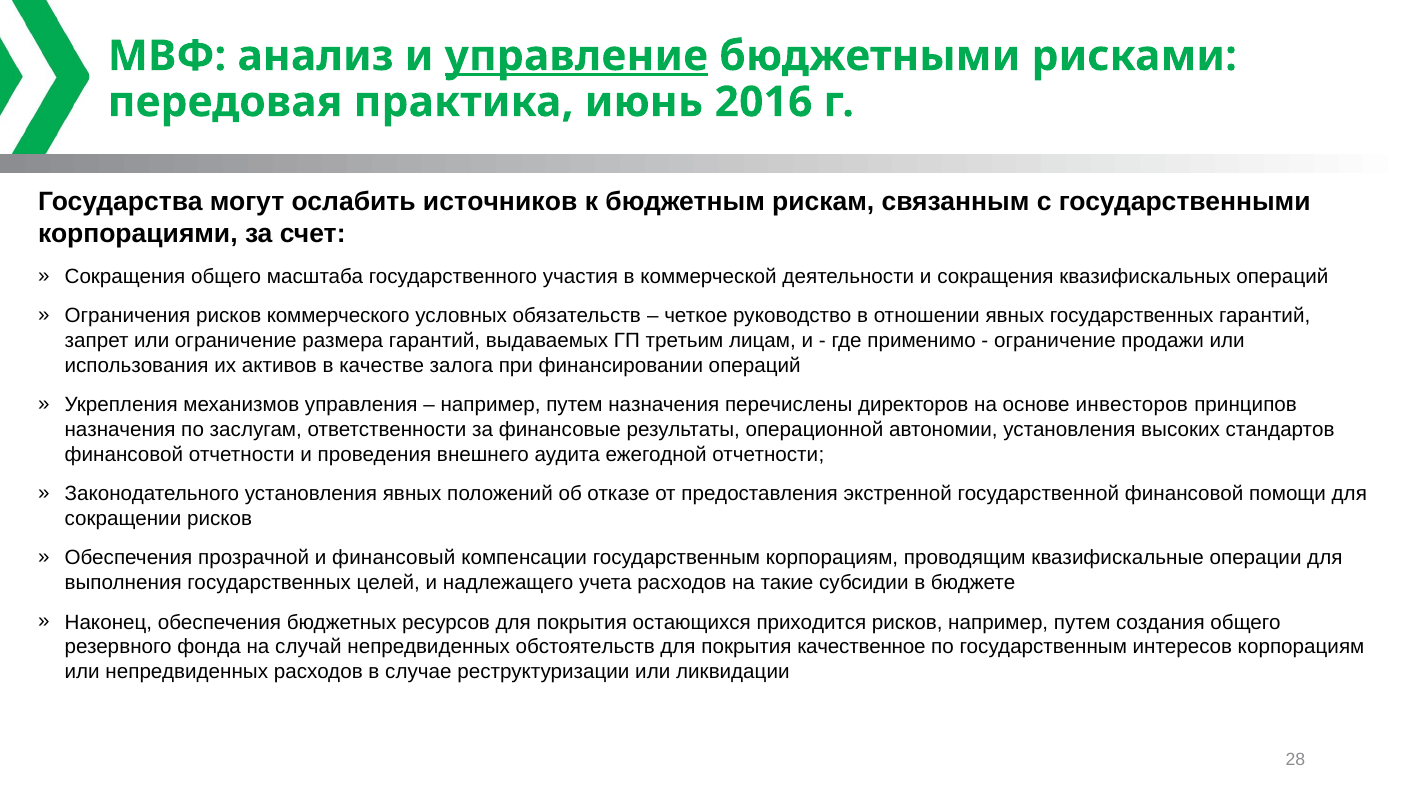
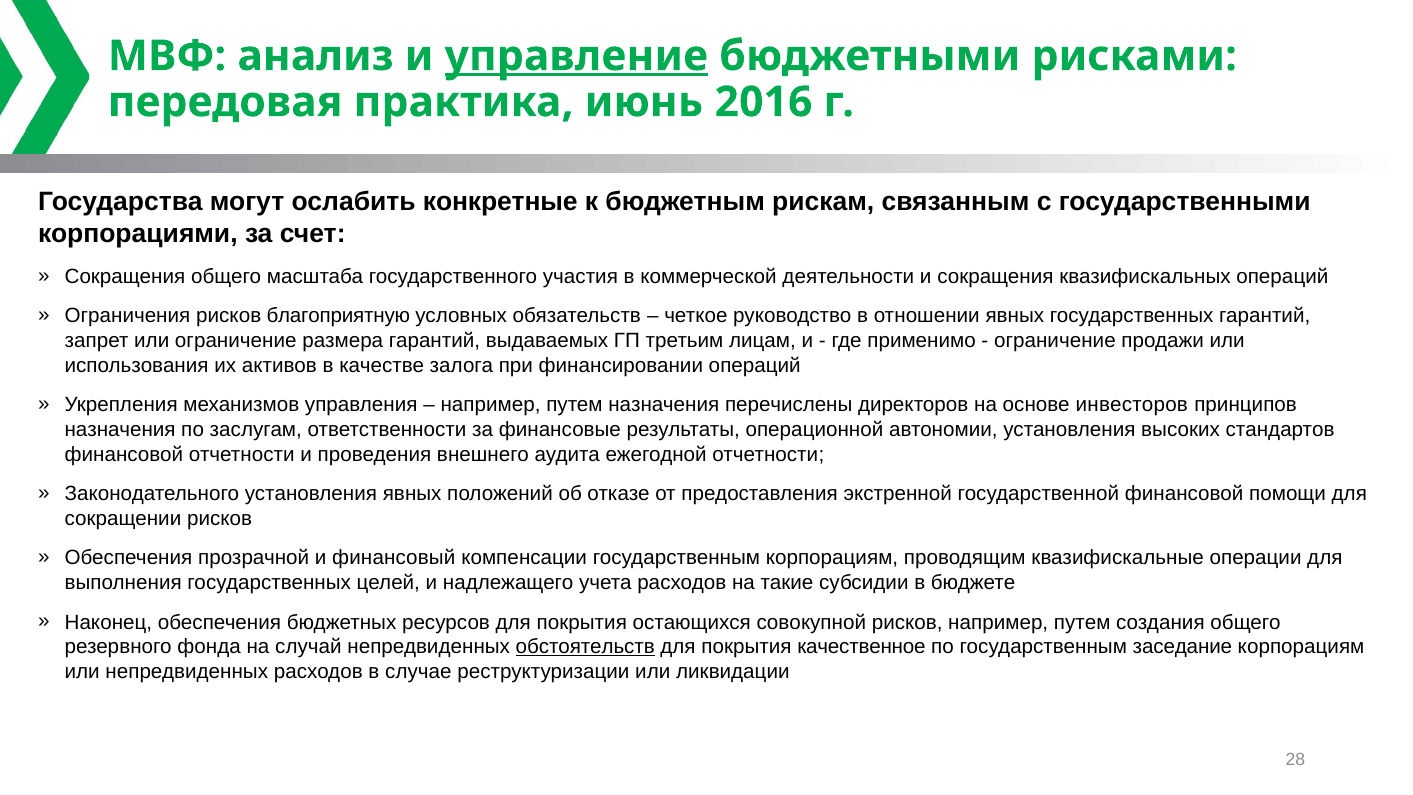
источников: источников -> конкретные
коммерческого: коммерческого -> благоприятную
приходится: приходится -> совокупной
обстоятельств underline: none -> present
интересов: интересов -> заседание
